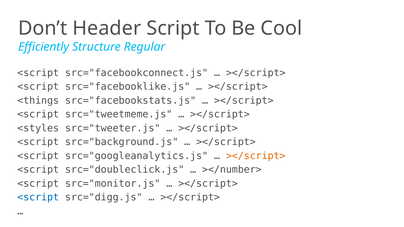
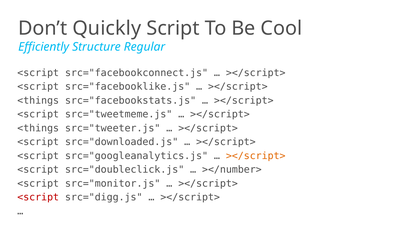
Header: Header -> Quickly
<styles at (38, 128): <styles -> <things
src="background.js: src="background.js -> src="downloaded.js
<script at (38, 198) colour: blue -> red
